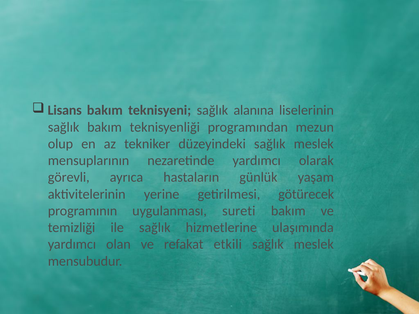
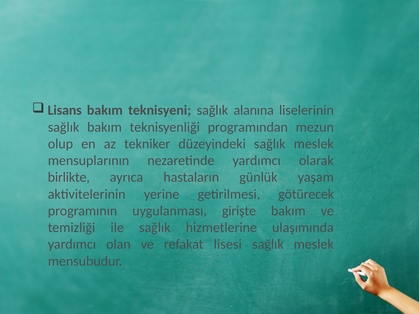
görevli: görevli -> birlikte
sureti: sureti -> girişte
etkili: etkili -> lisesi
